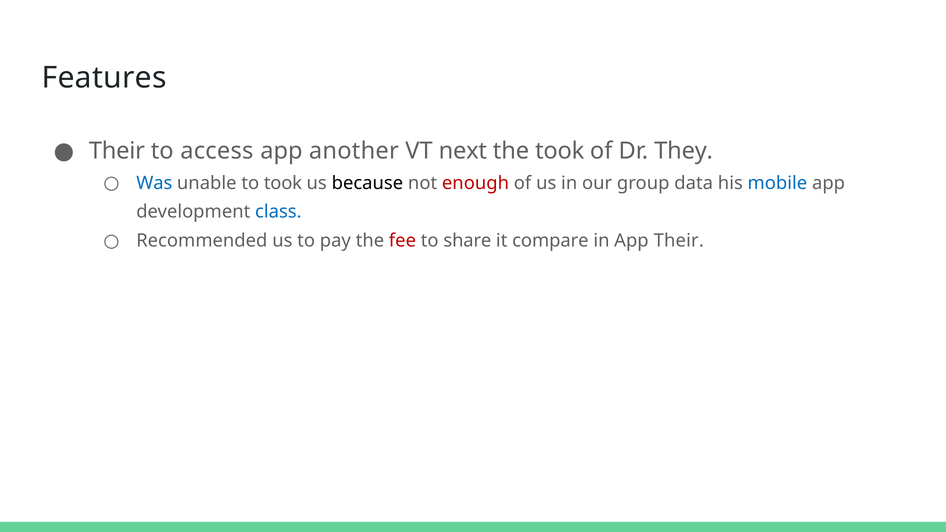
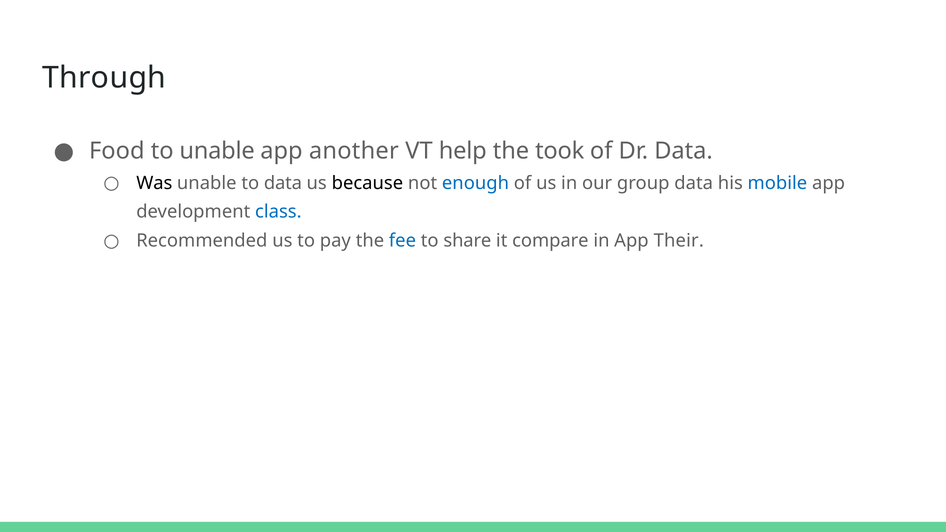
Features: Features -> Through
Their at (117, 151): Their -> Food
to access: access -> unable
next: next -> help
Dr They: They -> Data
Was colour: blue -> black
to took: took -> data
enough colour: red -> blue
fee colour: red -> blue
